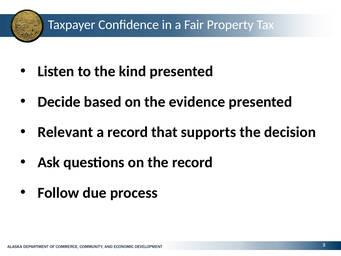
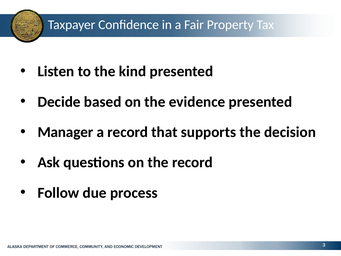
Relevant: Relevant -> Manager
